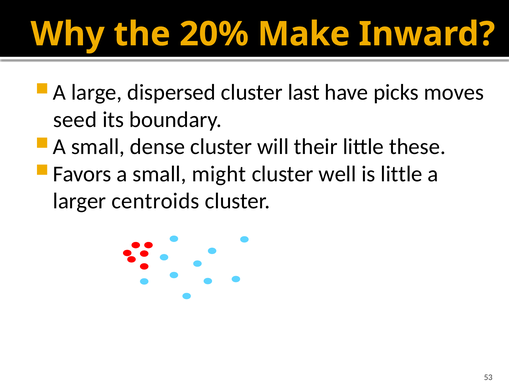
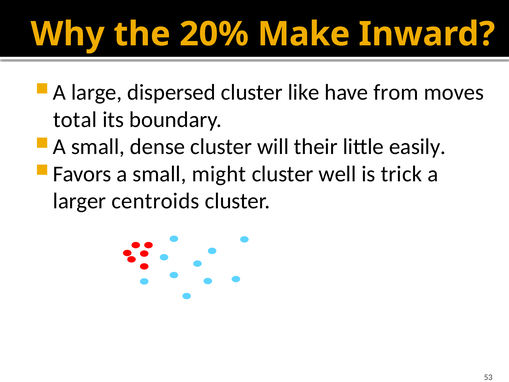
last: last -> like
picks: picks -> from
seed: seed -> total
these: these -> easily
is little: little -> trick
